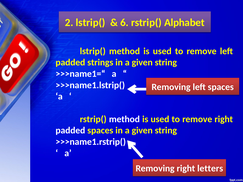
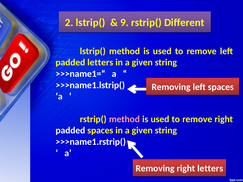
6: 6 -> 9
Alphabet: Alphabet -> Different
padded strings: strings -> letters
method at (124, 119) colour: white -> pink
